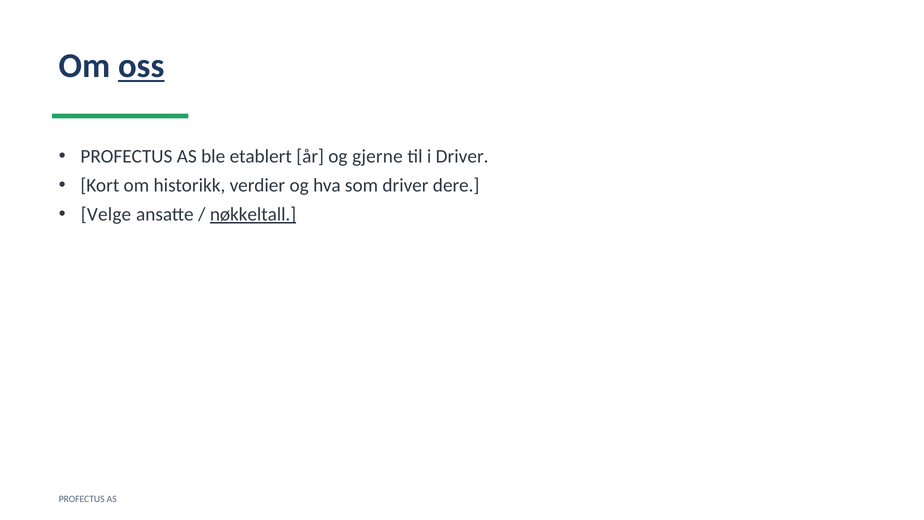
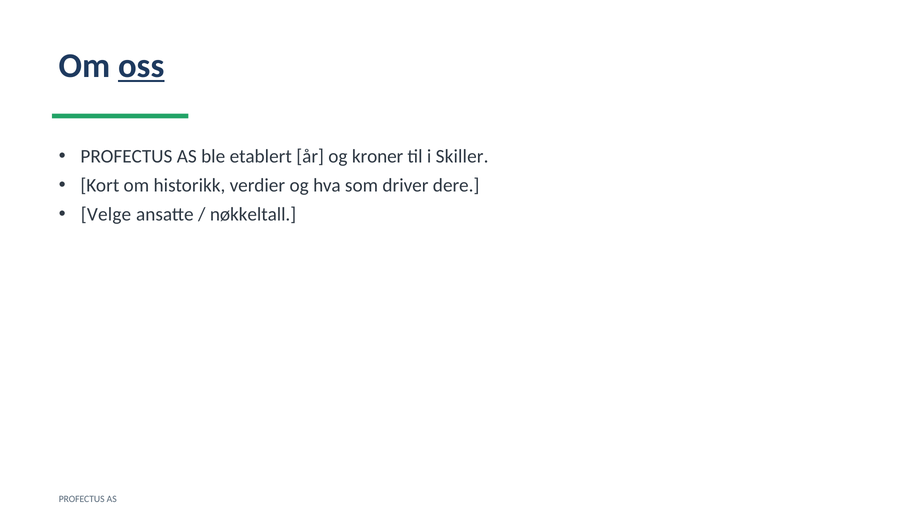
gjerne: gjerne -> kroner
i Driver: Driver -> Skiller
nøkkeltall underline: present -> none
